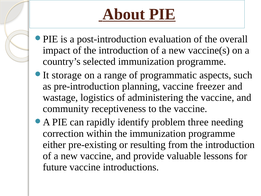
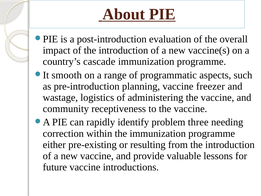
selected: selected -> cascade
storage: storage -> smooth
